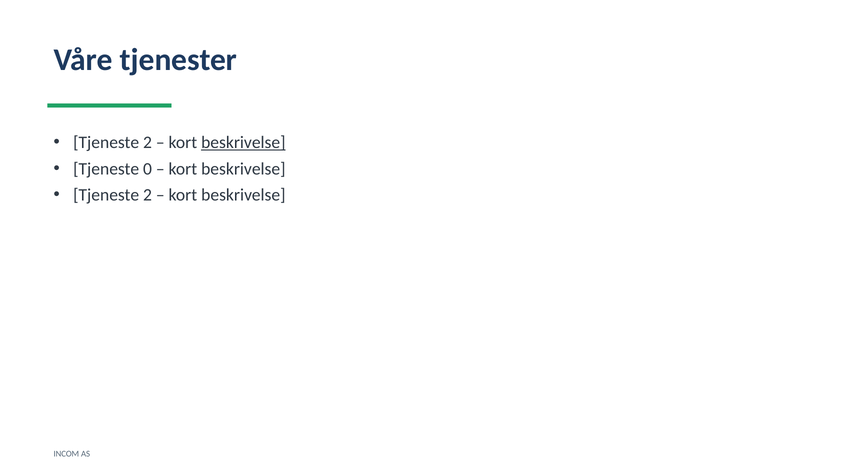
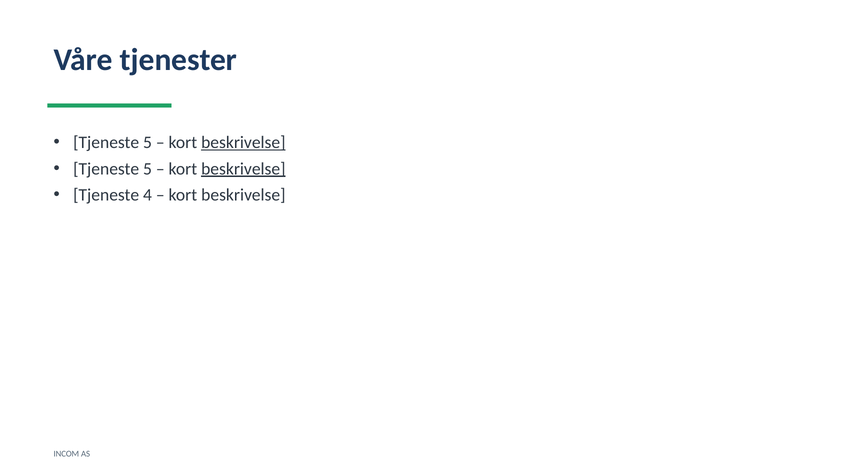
2 at (147, 142): 2 -> 5
0 at (147, 169): 0 -> 5
beskrivelse at (243, 169) underline: none -> present
2 at (147, 195): 2 -> 4
